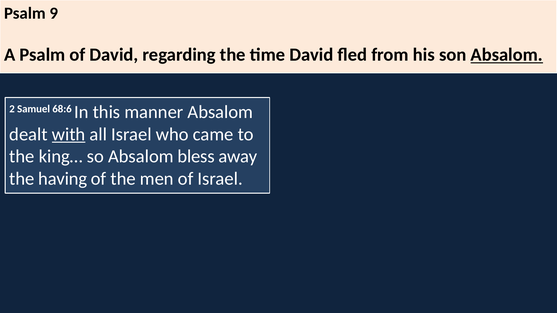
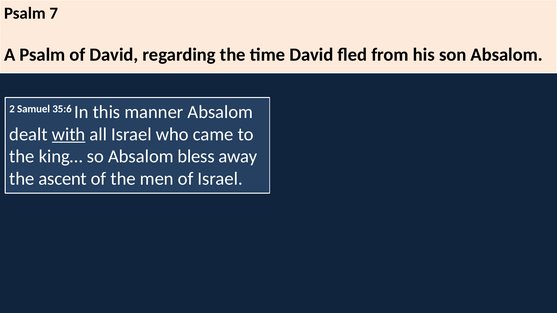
9: 9 -> 7
Absalom at (507, 55) underline: present -> none
68:6: 68:6 -> 35:6
having: having -> ascent
